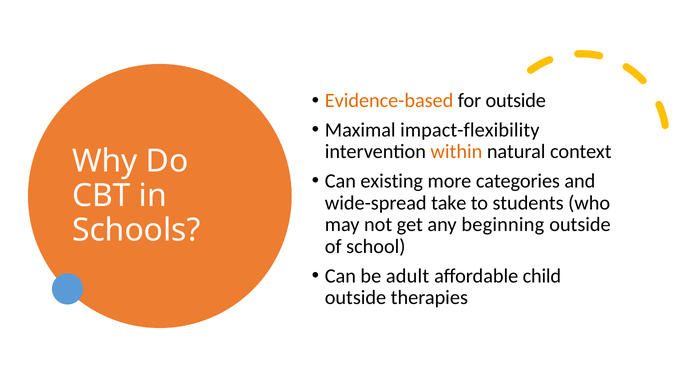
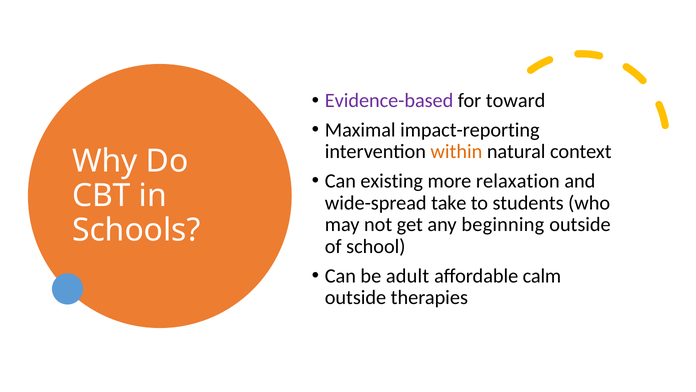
Evidence-based colour: orange -> purple
for outside: outside -> toward
impact-flexibility: impact-flexibility -> impact-reporting
categories: categories -> relaxation
child: child -> calm
